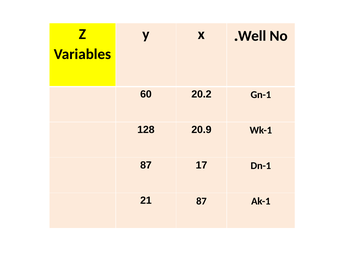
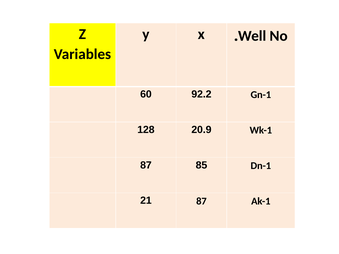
20.2: 20.2 -> 92.2
17: 17 -> 85
